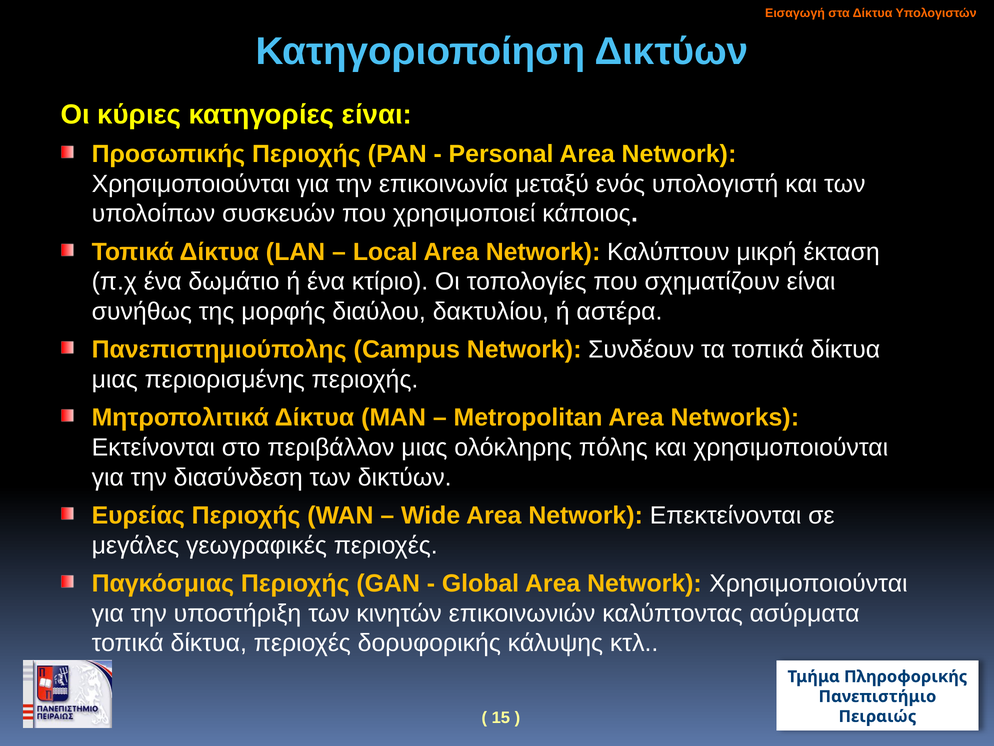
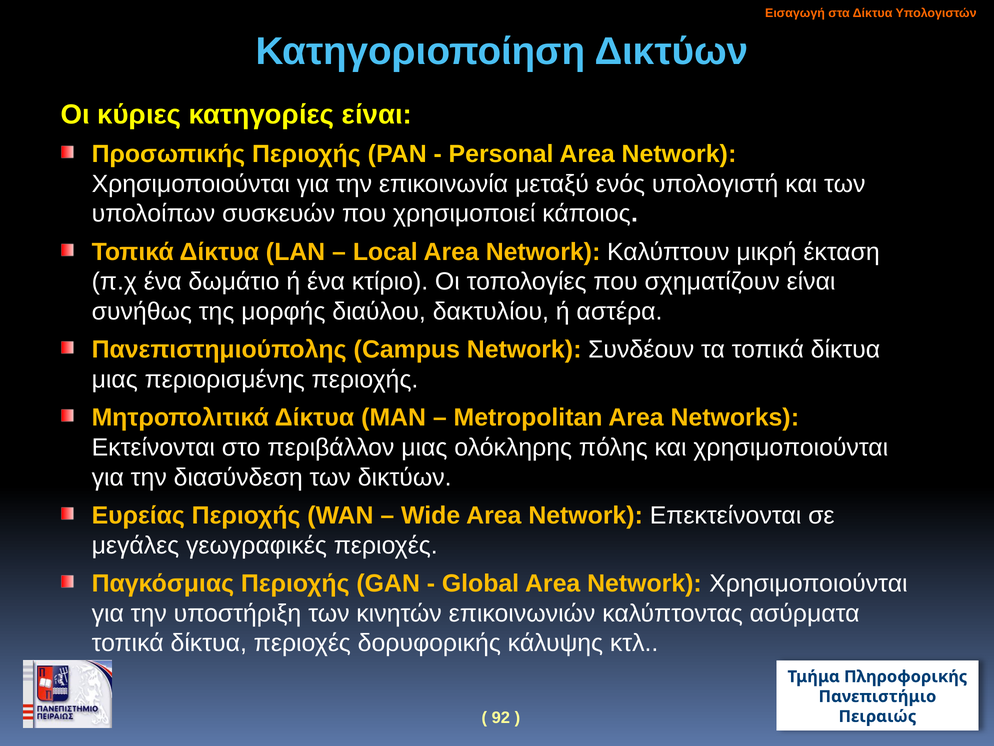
15 at (501, 717): 15 -> 92
